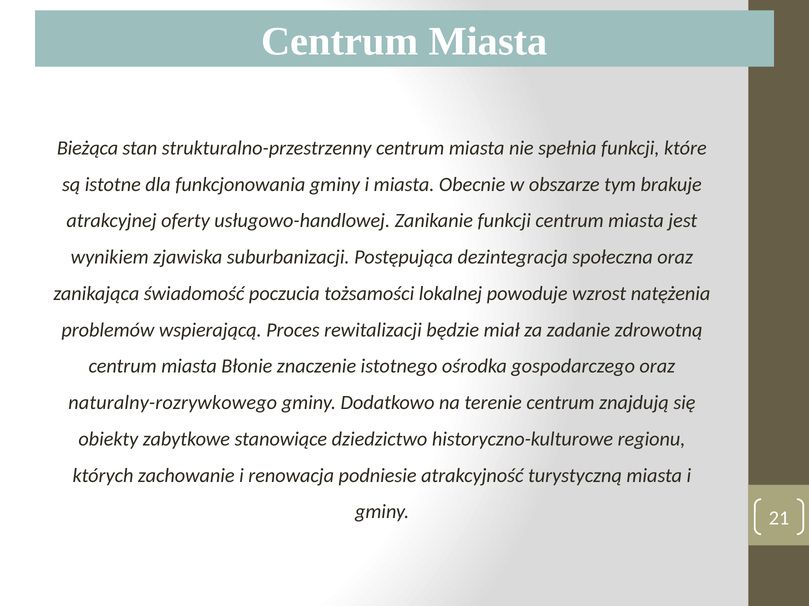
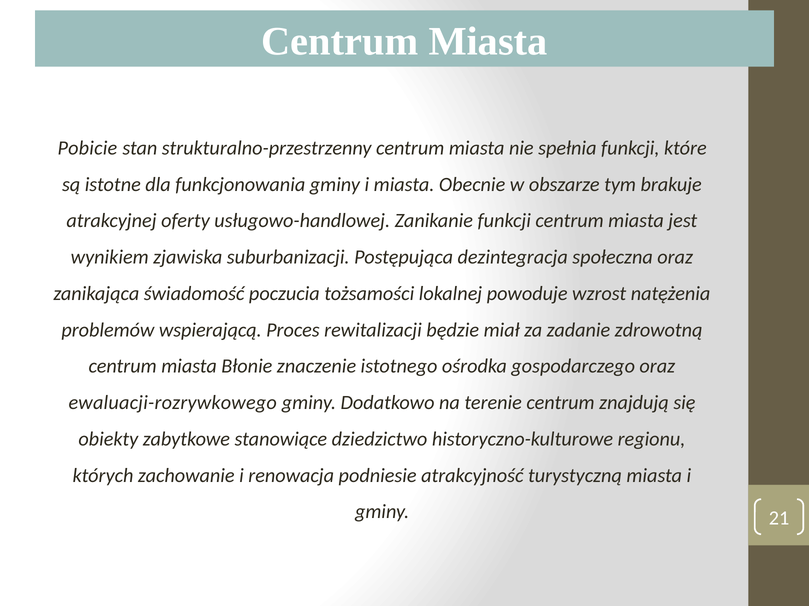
Bieżąca: Bieżąca -> Pobicie
naturalny-rozrywkowego: naturalny-rozrywkowego -> ewaluacji-rozrywkowego
